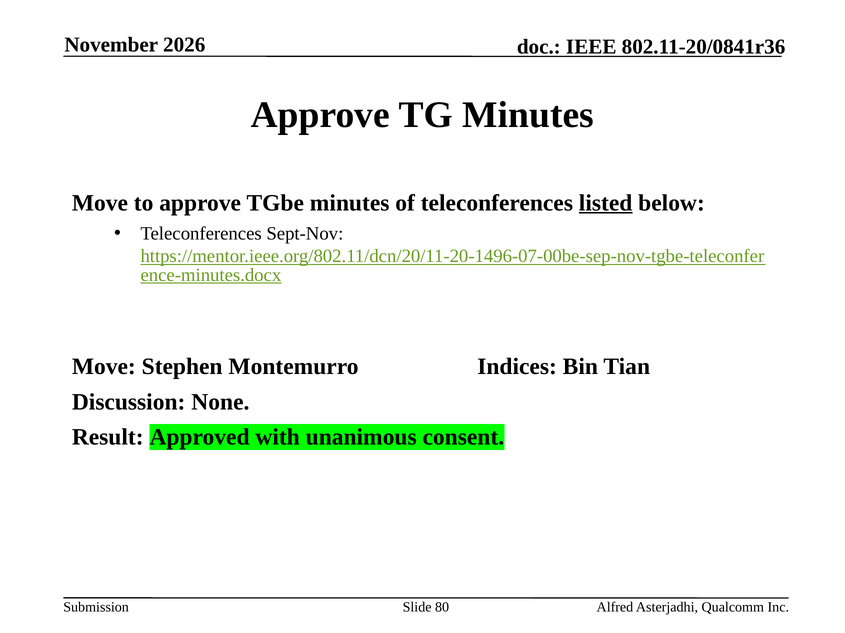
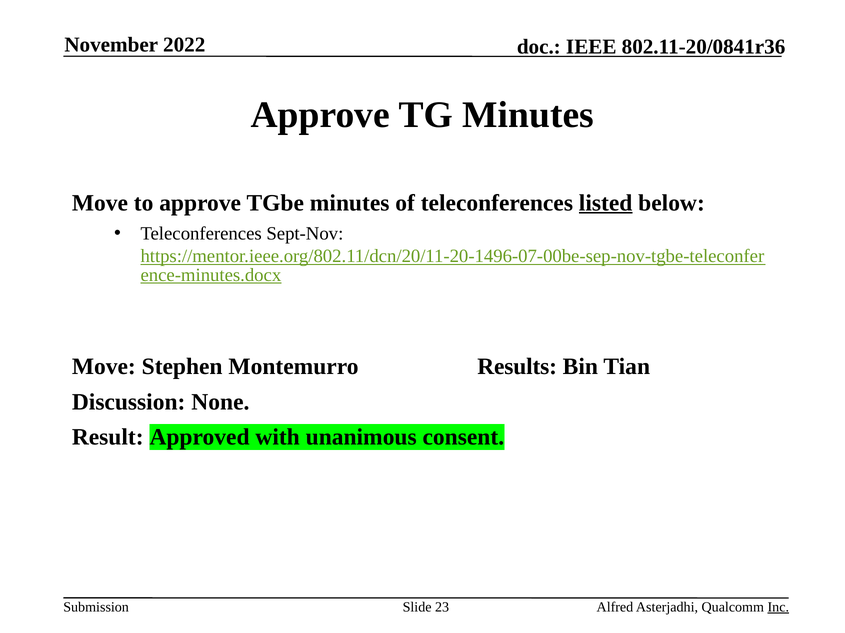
2026: 2026 -> 2022
Indices: Indices -> Results
80: 80 -> 23
Inc underline: none -> present
